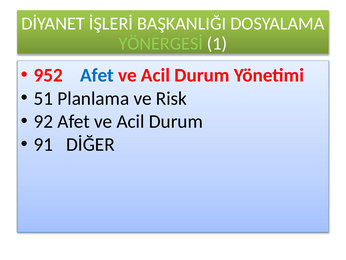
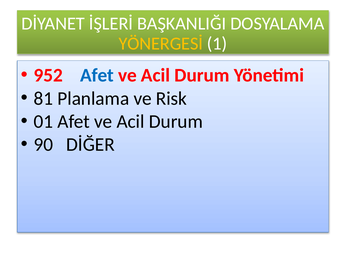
YÖNERGESİ colour: light green -> yellow
51: 51 -> 81
92: 92 -> 01
91: 91 -> 90
